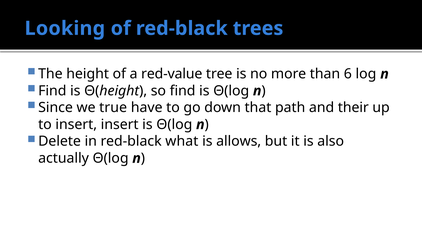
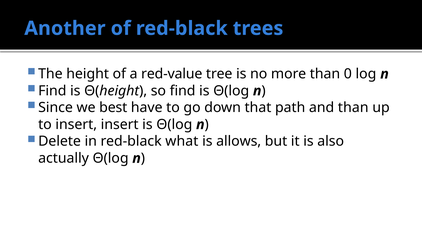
Looking: Looking -> Another
6: 6 -> 0
true: true -> best
and their: their -> than
